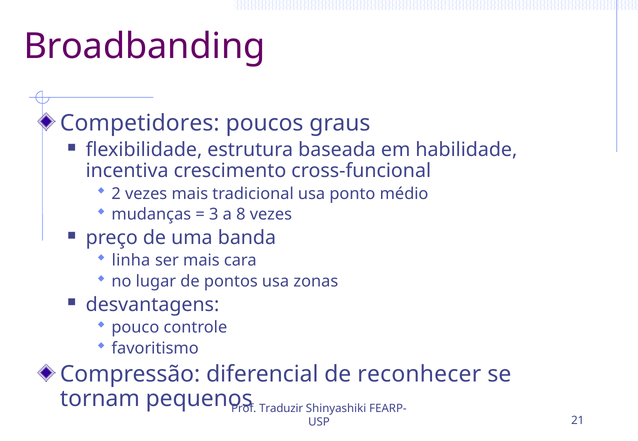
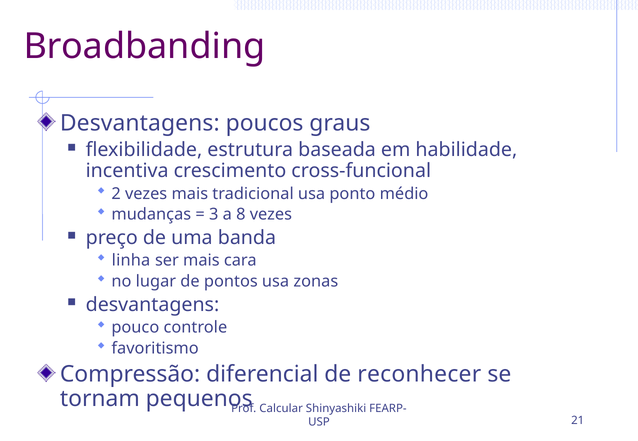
Competidores at (140, 123): Competidores -> Desvantagens
Traduzir: Traduzir -> Calcular
